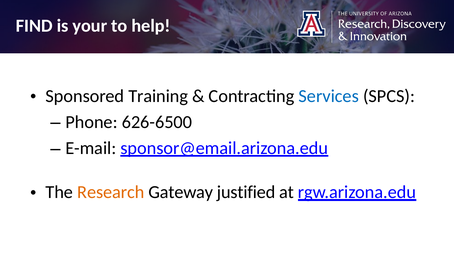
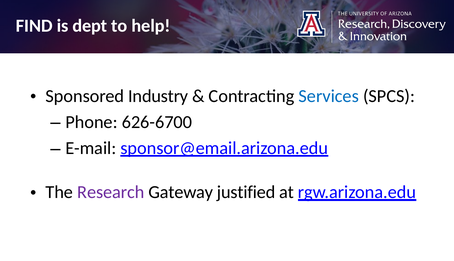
your: your -> dept
Training: Training -> Industry
626-6500: 626-6500 -> 626-6700
Research colour: orange -> purple
